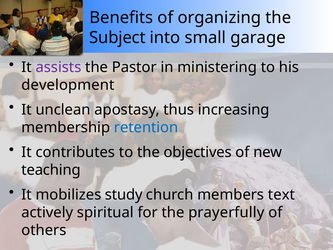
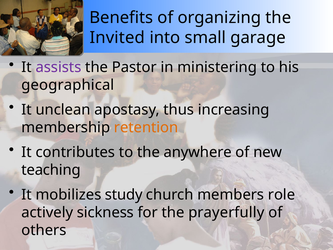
Subject: Subject -> Invited
development: development -> geographical
retention colour: blue -> orange
objectives: objectives -> anywhere
text: text -> role
spiritual: spiritual -> sickness
